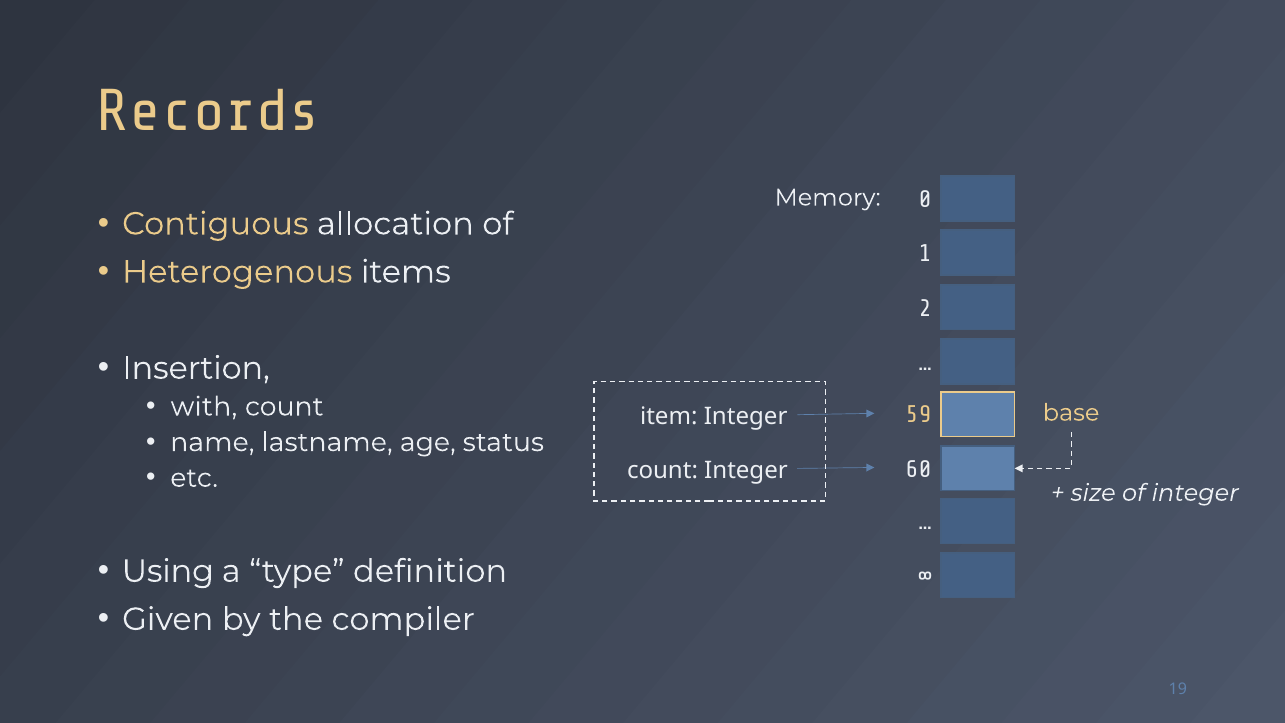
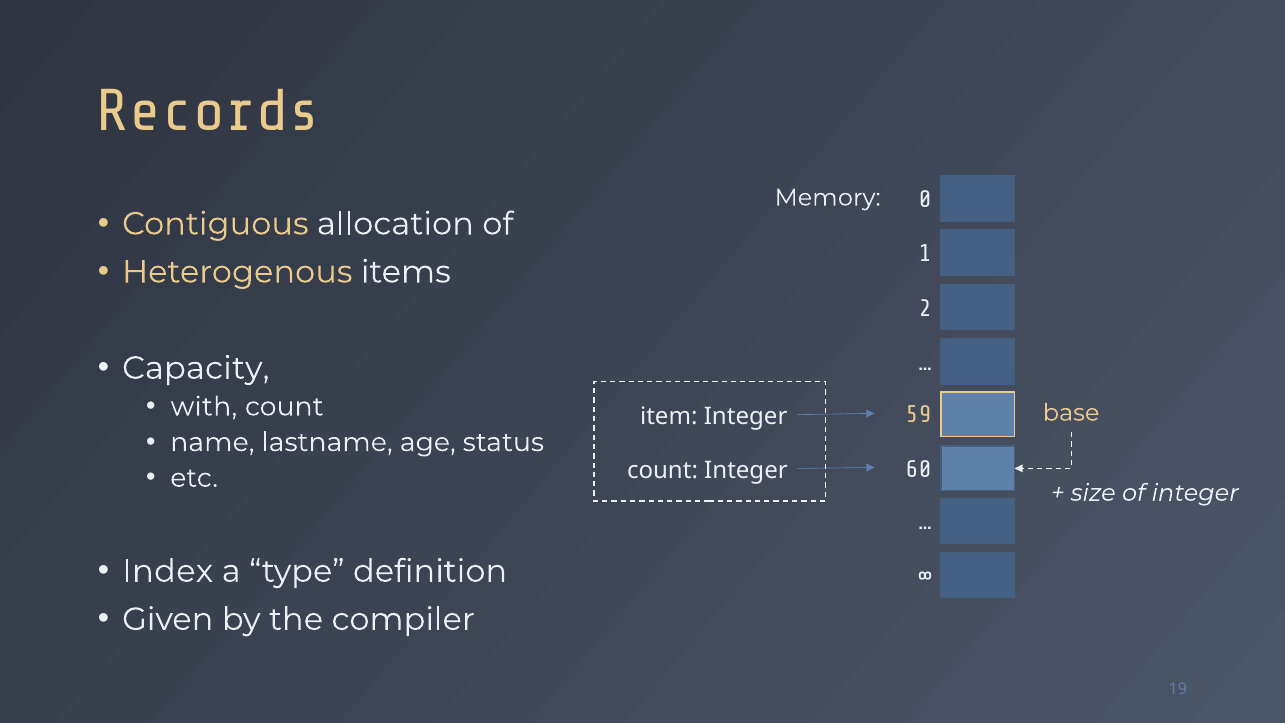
Insertion: Insertion -> Capacity
Using: Using -> Index
